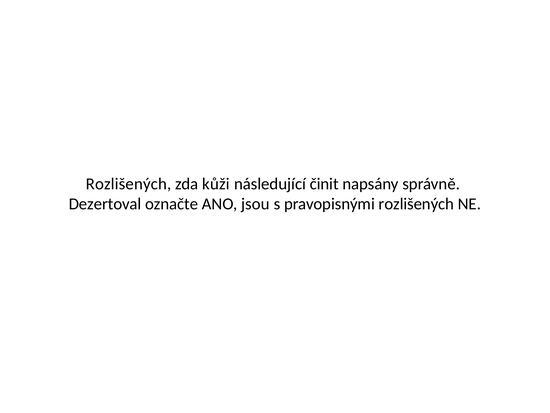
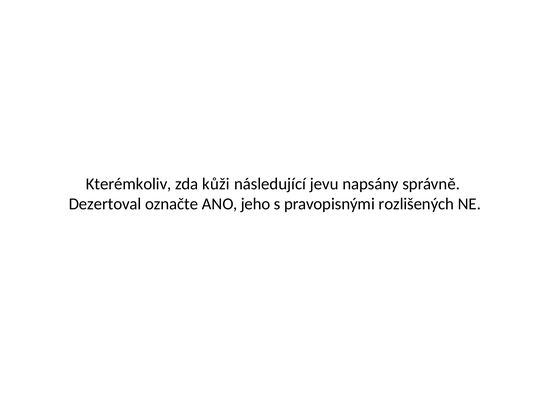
Rozlišených at (129, 184): Rozlišených -> Kterémkoliv
činit: činit -> jevu
jsou: jsou -> jeho
